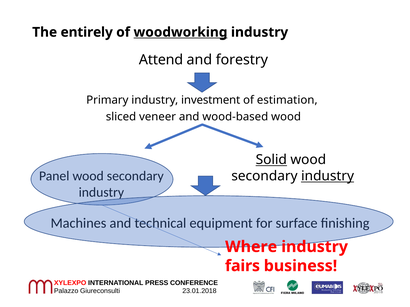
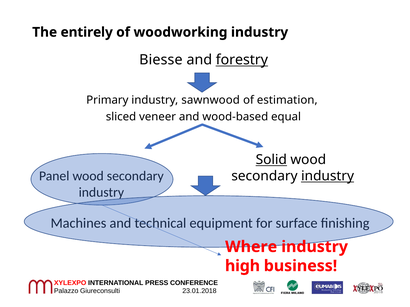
woodworking underline: present -> none
Attend: Attend -> Biesse
forestry underline: none -> present
investment: investment -> sawnwood
wood at (286, 117): wood -> equal
fairs: fairs -> high
